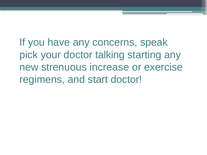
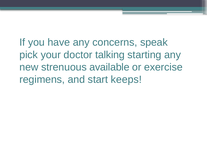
increase: increase -> available
start doctor: doctor -> keeps
